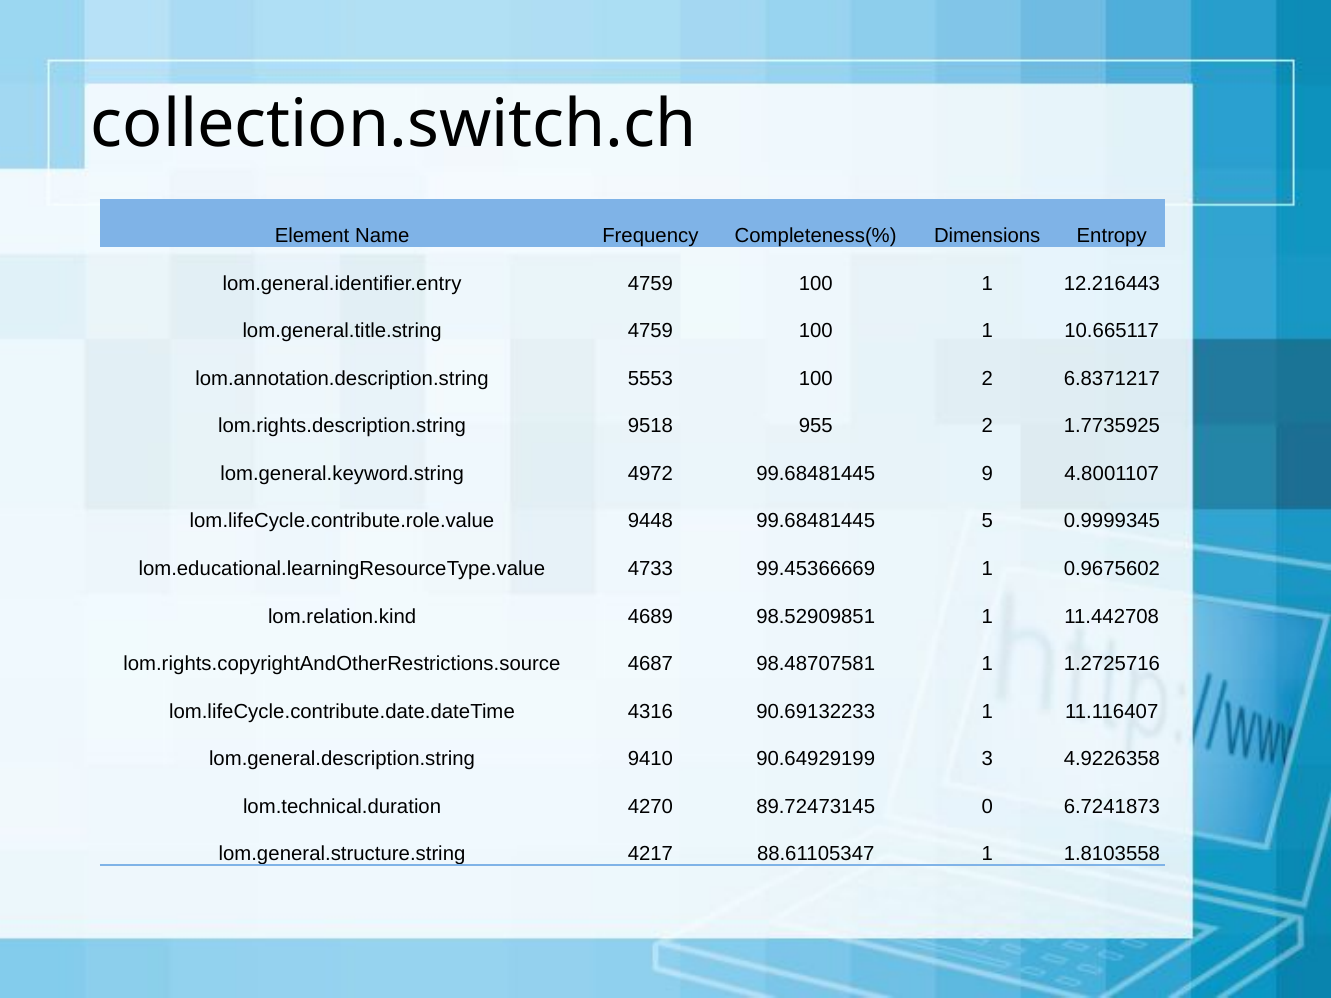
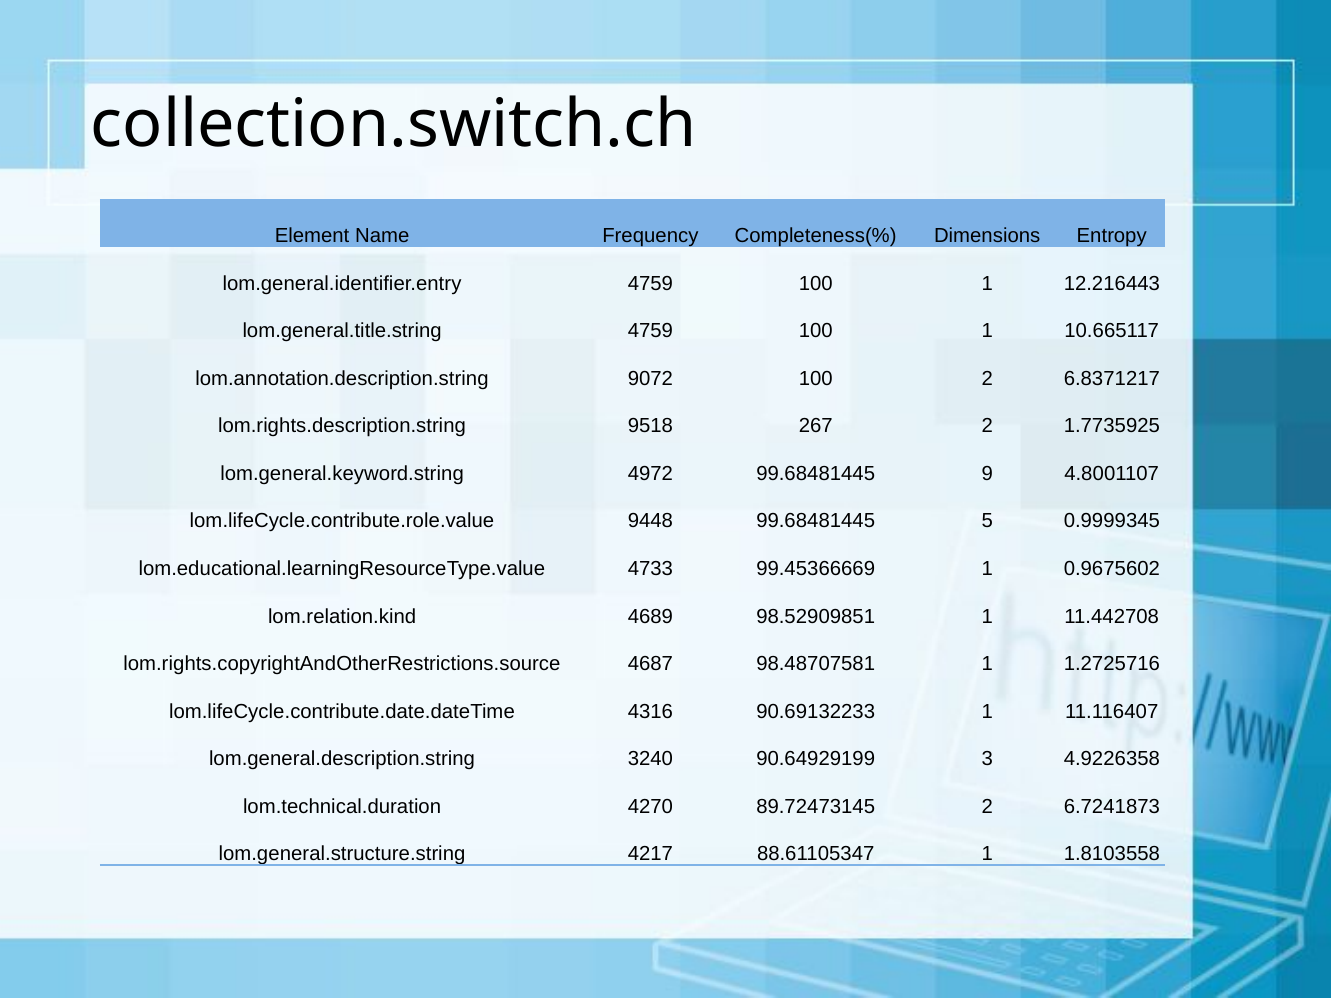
5553: 5553 -> 9072
955: 955 -> 267
9410: 9410 -> 3240
89.72473145 0: 0 -> 2
